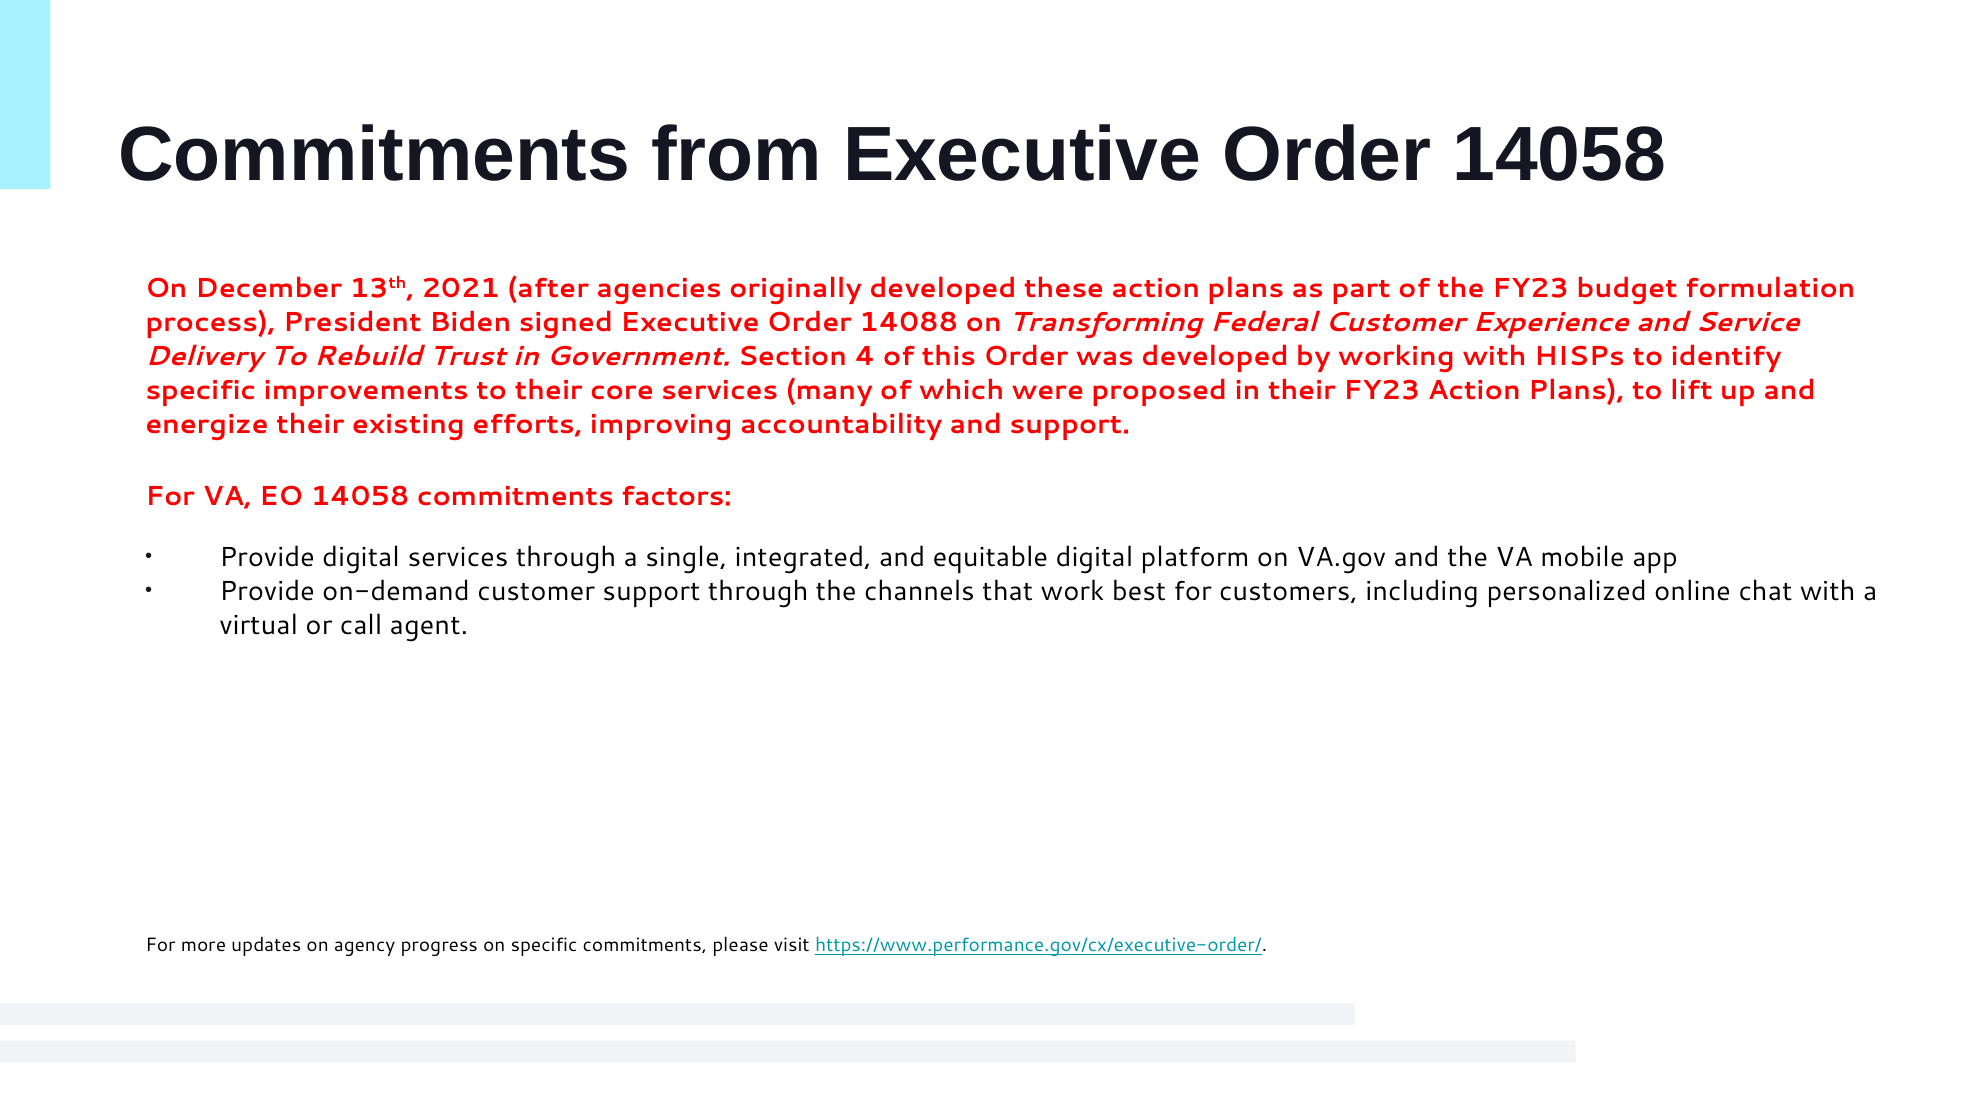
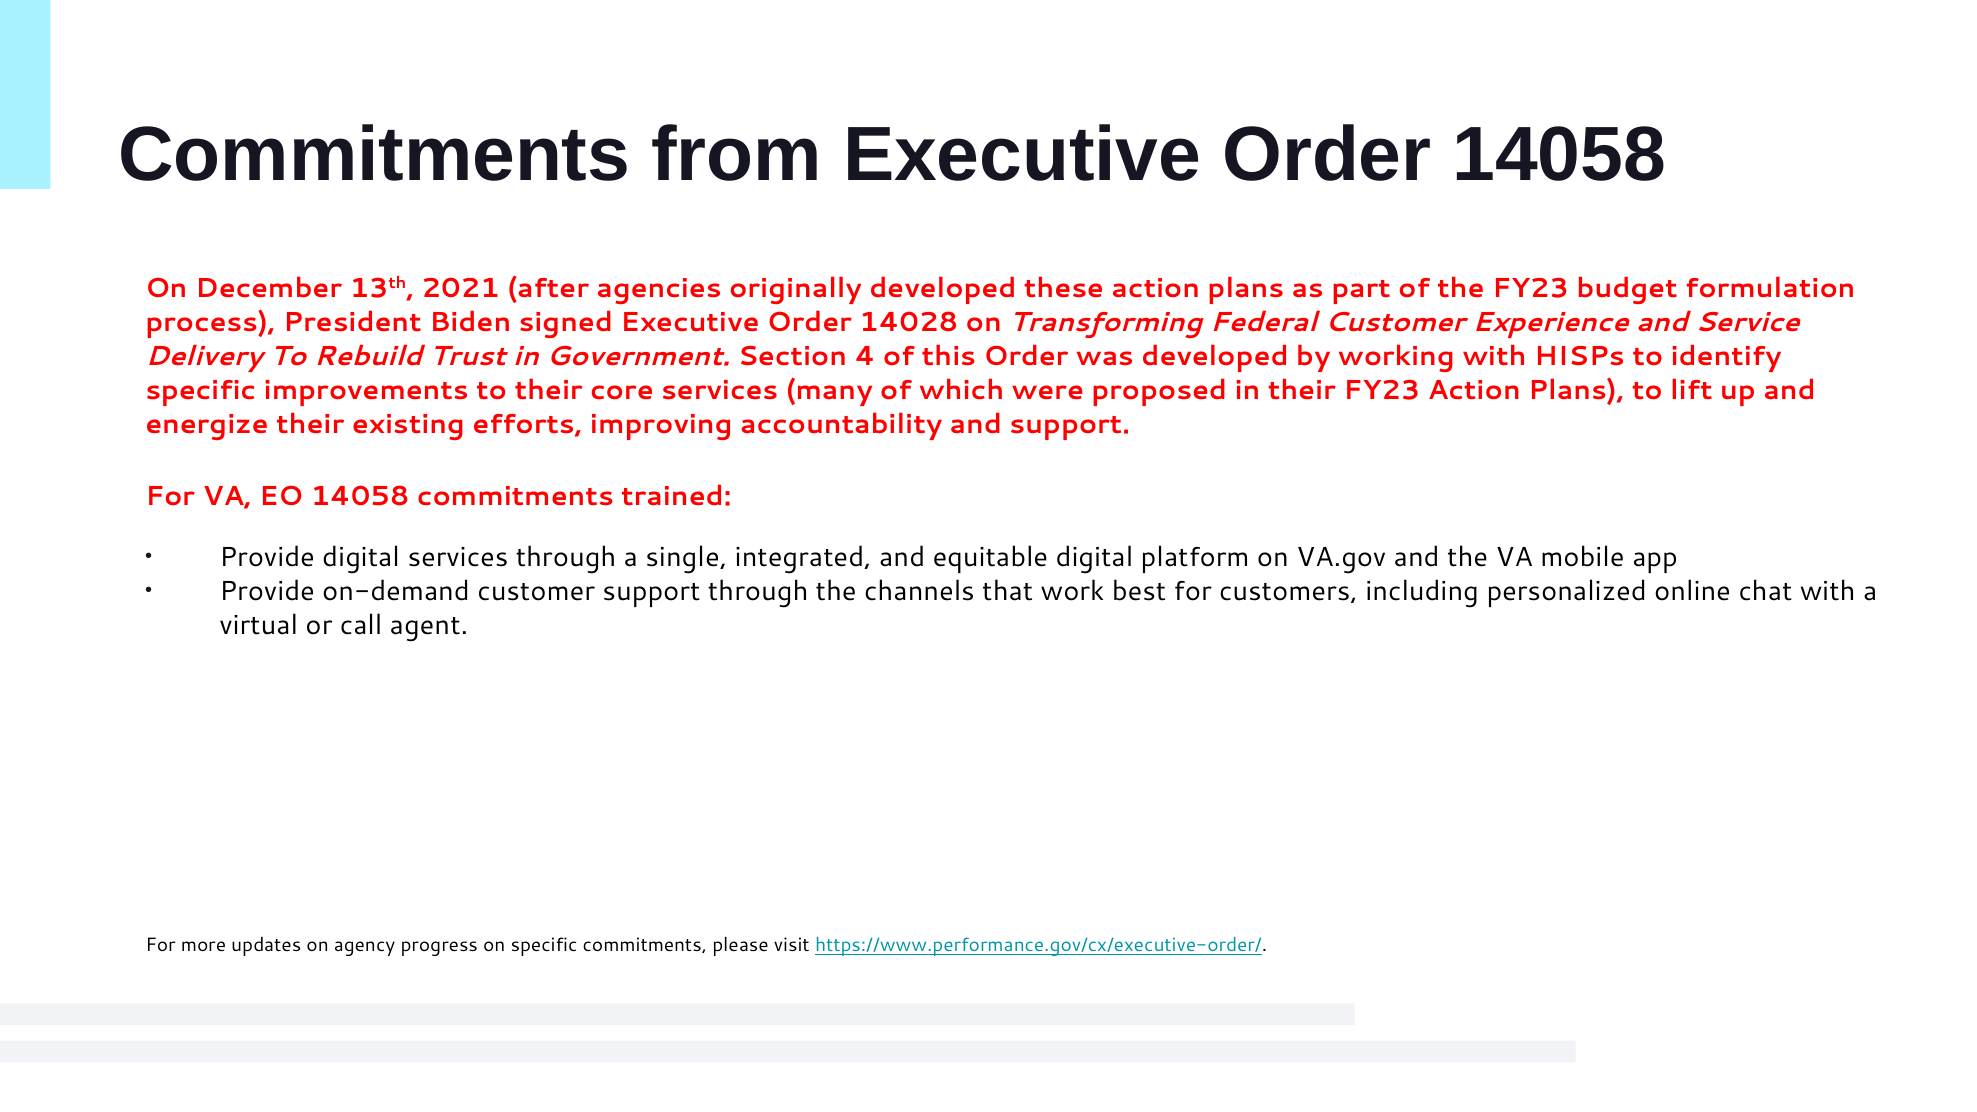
14088: 14088 -> 14028
factors: factors -> trained
